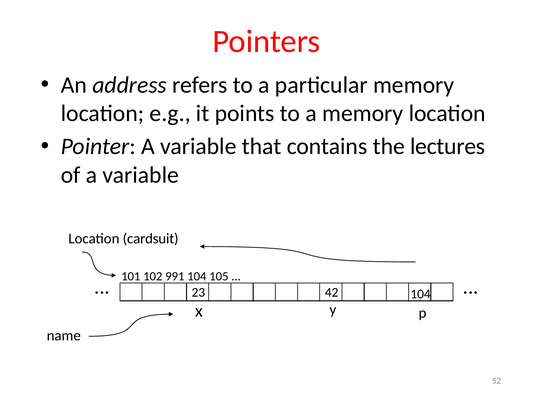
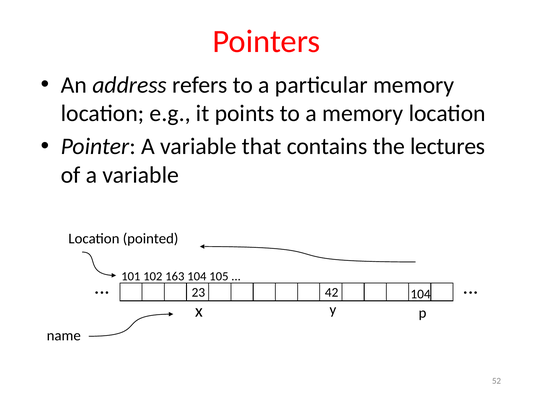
cardsuit: cardsuit -> pointed
991: 991 -> 163
